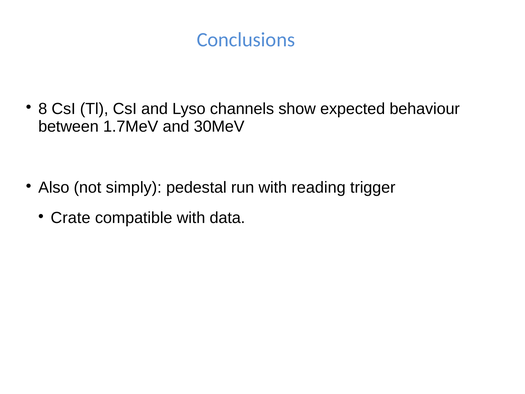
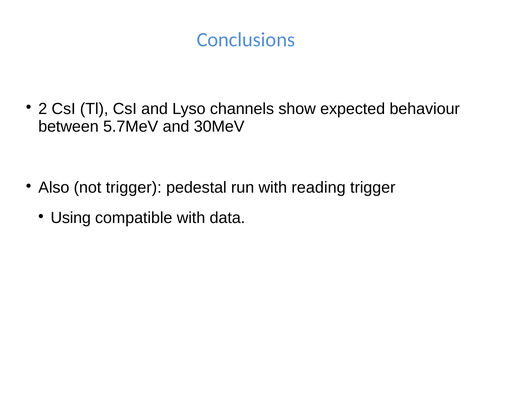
8: 8 -> 2
1.7MeV: 1.7MeV -> 5.7MeV
not simply: simply -> trigger
Crate: Crate -> Using
